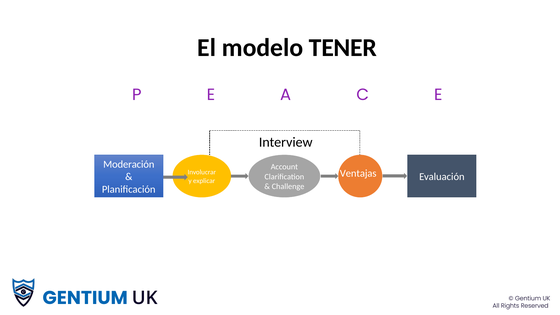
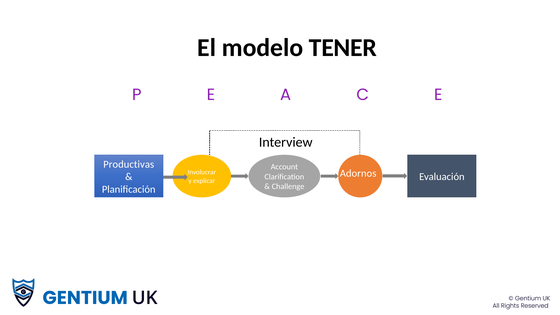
Moderación: Moderación -> Productivas
Ventajas: Ventajas -> Adornos
